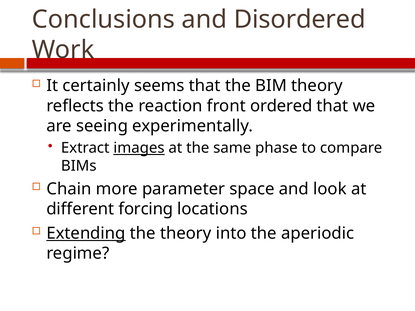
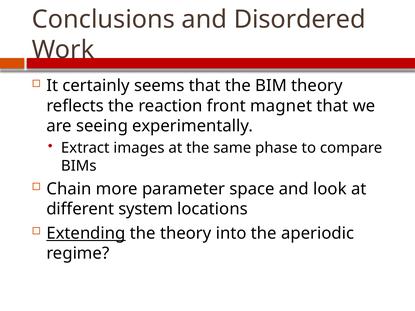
ordered: ordered -> magnet
images underline: present -> none
forcing: forcing -> system
